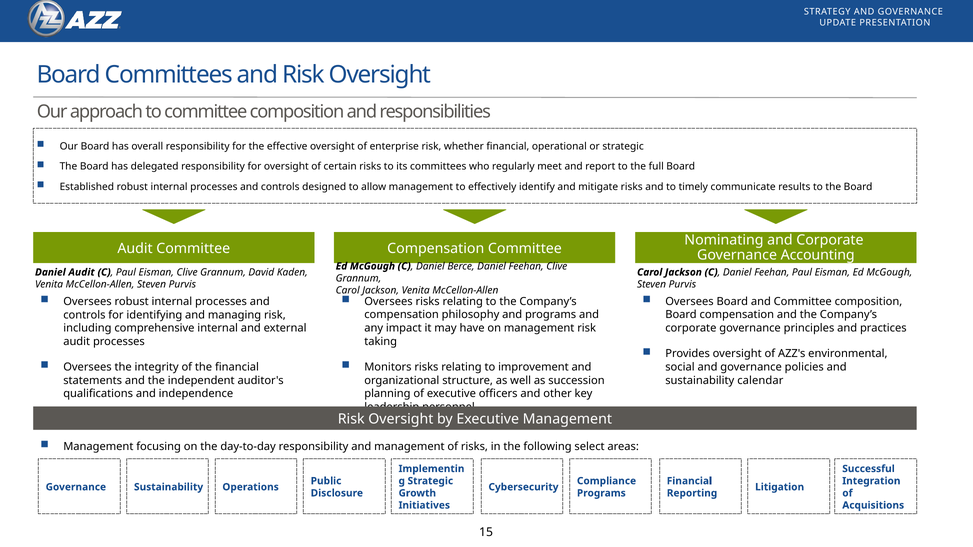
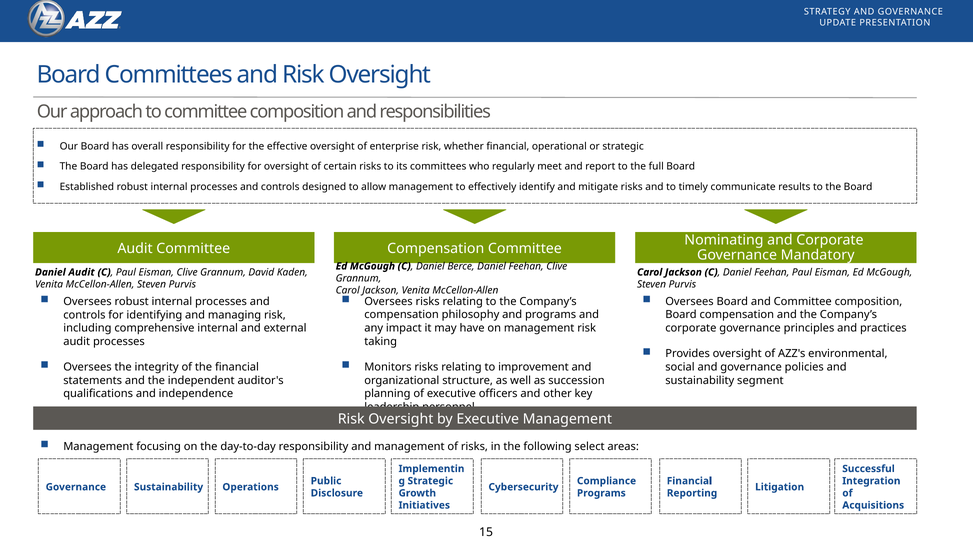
Accounting: Accounting -> Mandatory
calendar: calendar -> segment
